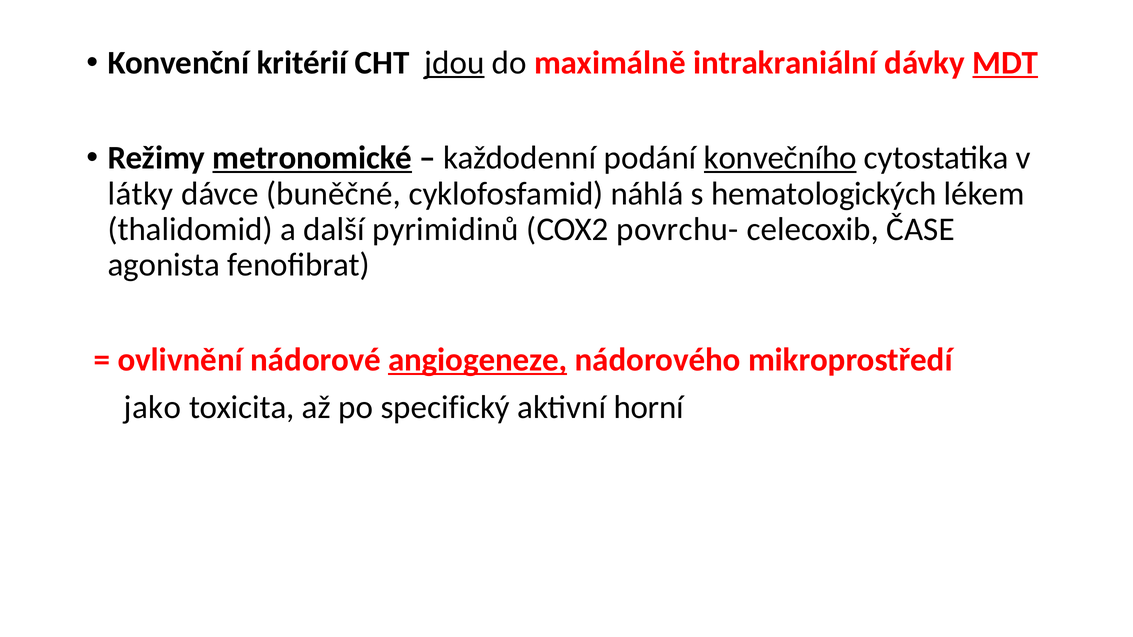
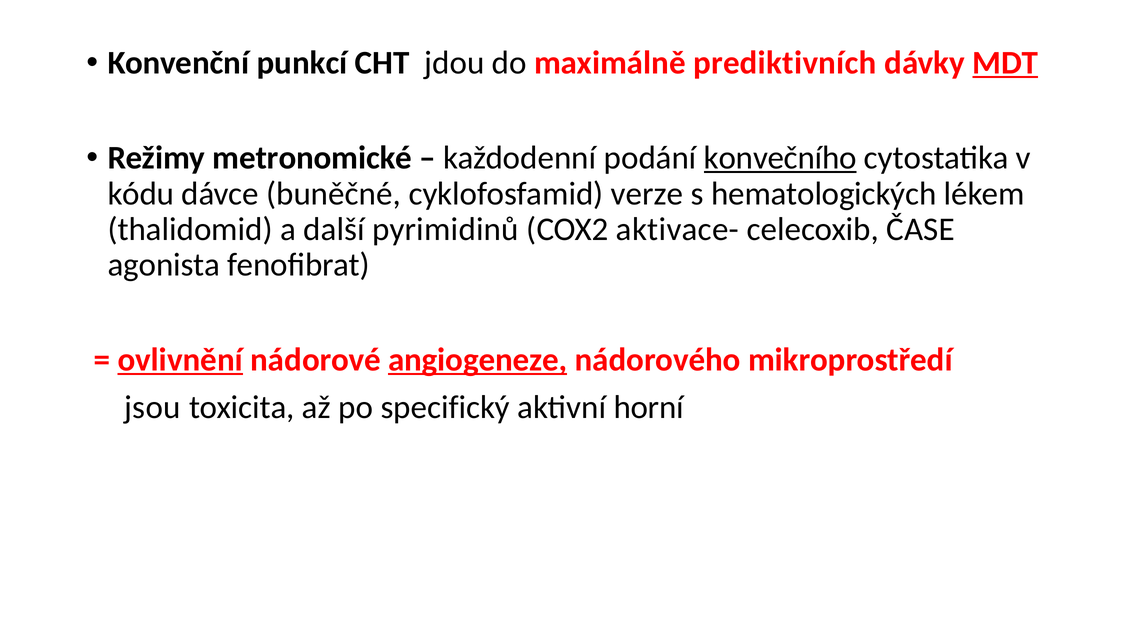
kritérií: kritérií -> punkcí
jdou underline: present -> none
intrakraniální: intrakraniální -> prediktivních
metronomické underline: present -> none
látky: látky -> kódu
náhlá: náhlá -> verze
povrchu-: povrchu- -> aktivace-
ovlivnění underline: none -> present
jako: jako -> jsou
